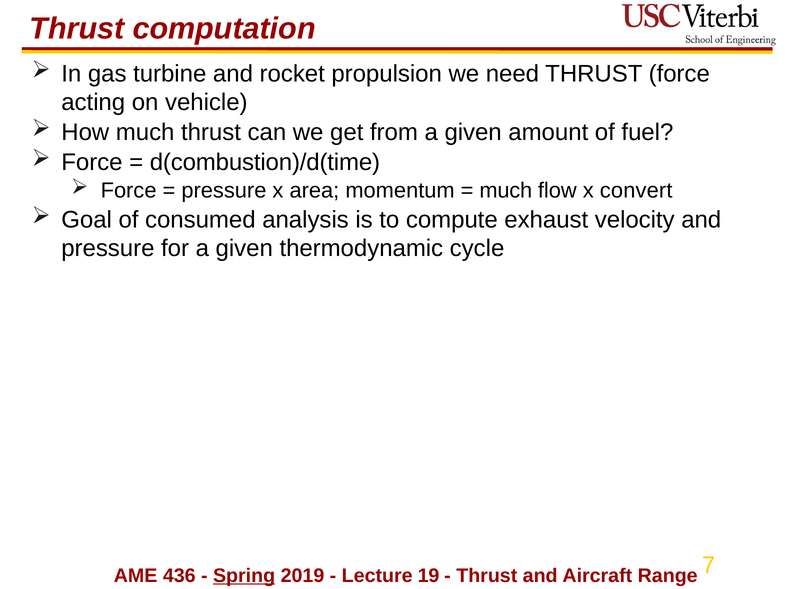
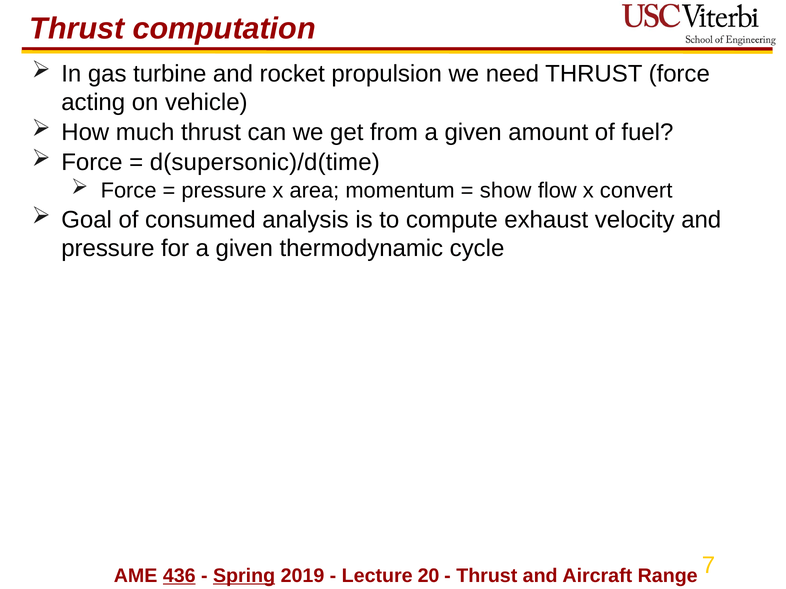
d(combustion)/d(time: d(combustion)/d(time -> d(supersonic)/d(time
much at (506, 191): much -> show
436 underline: none -> present
19: 19 -> 20
